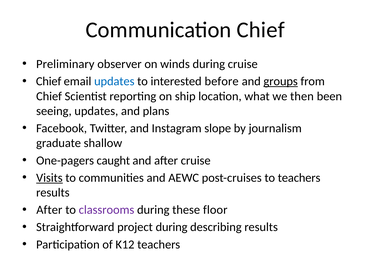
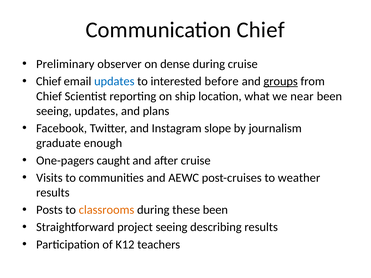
winds: winds -> dense
then: then -> near
shallow: shallow -> enough
Visits underline: present -> none
to teachers: teachers -> weather
After at (49, 210): After -> Posts
classrooms colour: purple -> orange
these floor: floor -> been
project during: during -> seeing
